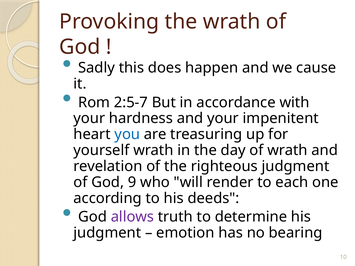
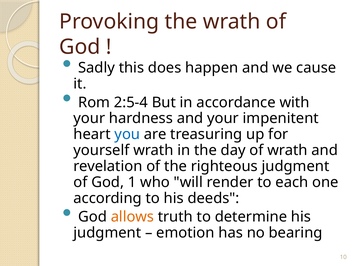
2:5-7: 2:5-7 -> 2:5-4
9: 9 -> 1
allows colour: purple -> orange
